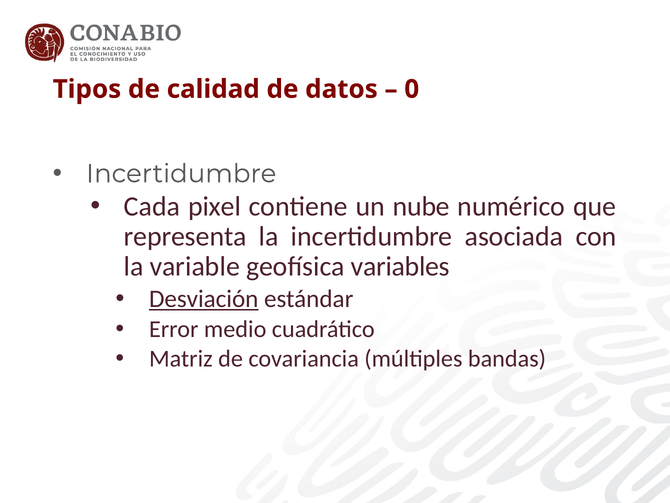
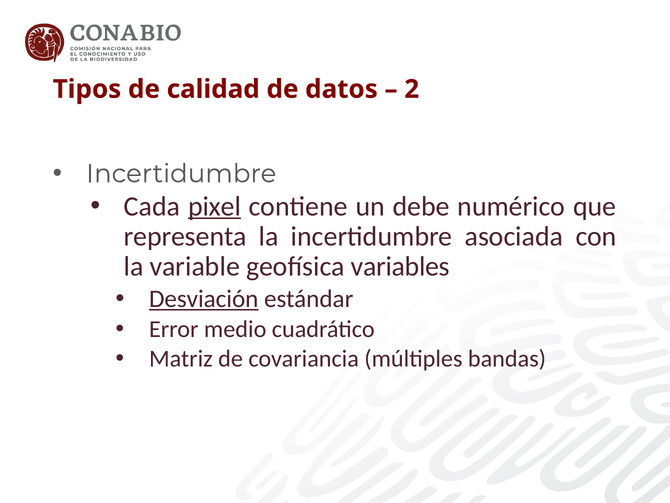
0: 0 -> 2
pixel underline: none -> present
nube: nube -> debe
